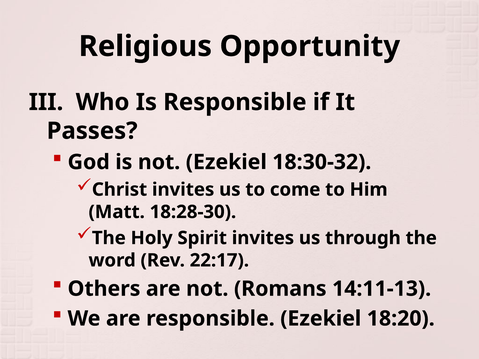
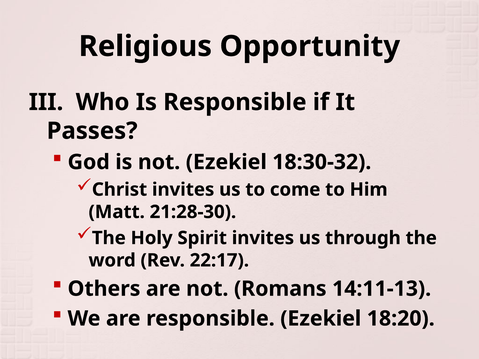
18:28-30: 18:28-30 -> 21:28-30
